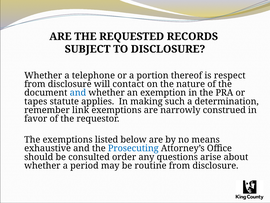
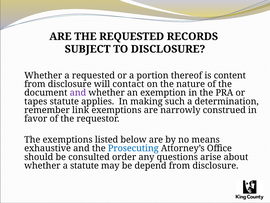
a telephone: telephone -> requested
respect: respect -> content
and at (78, 93) colour: blue -> purple
a period: period -> statute
routine: routine -> depend
